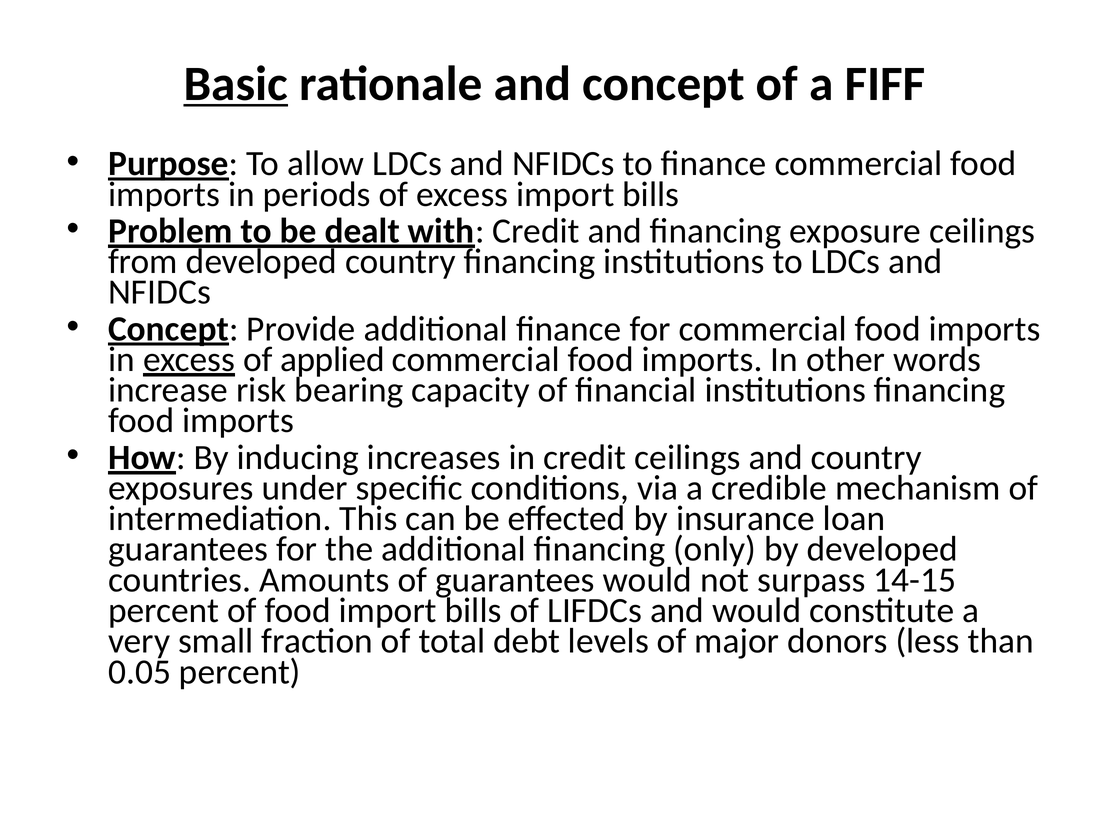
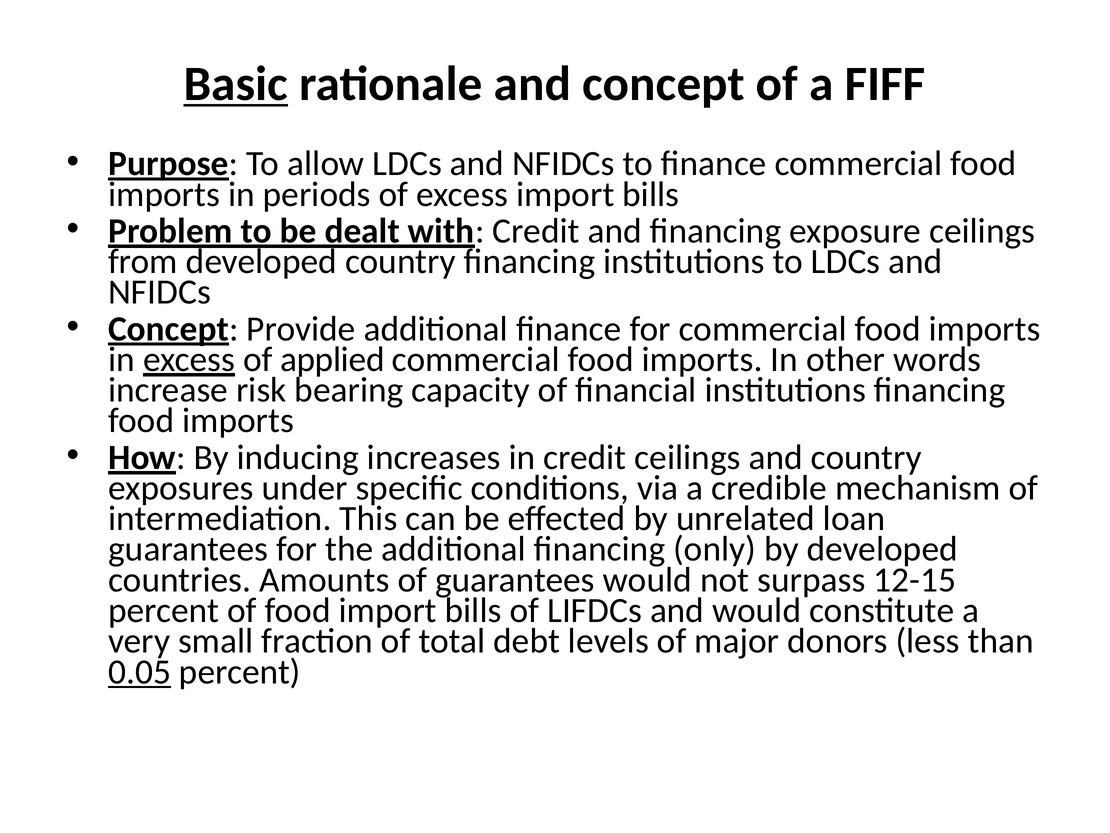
insurance: insurance -> unrelated
14-15: 14-15 -> 12-15
0.05 underline: none -> present
